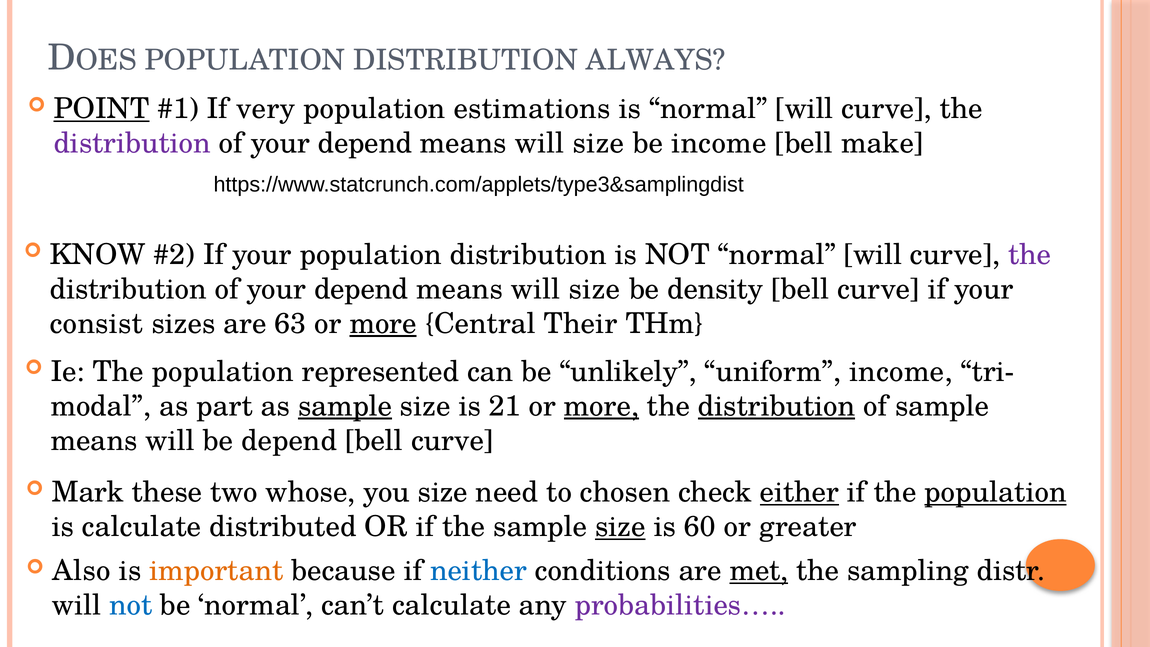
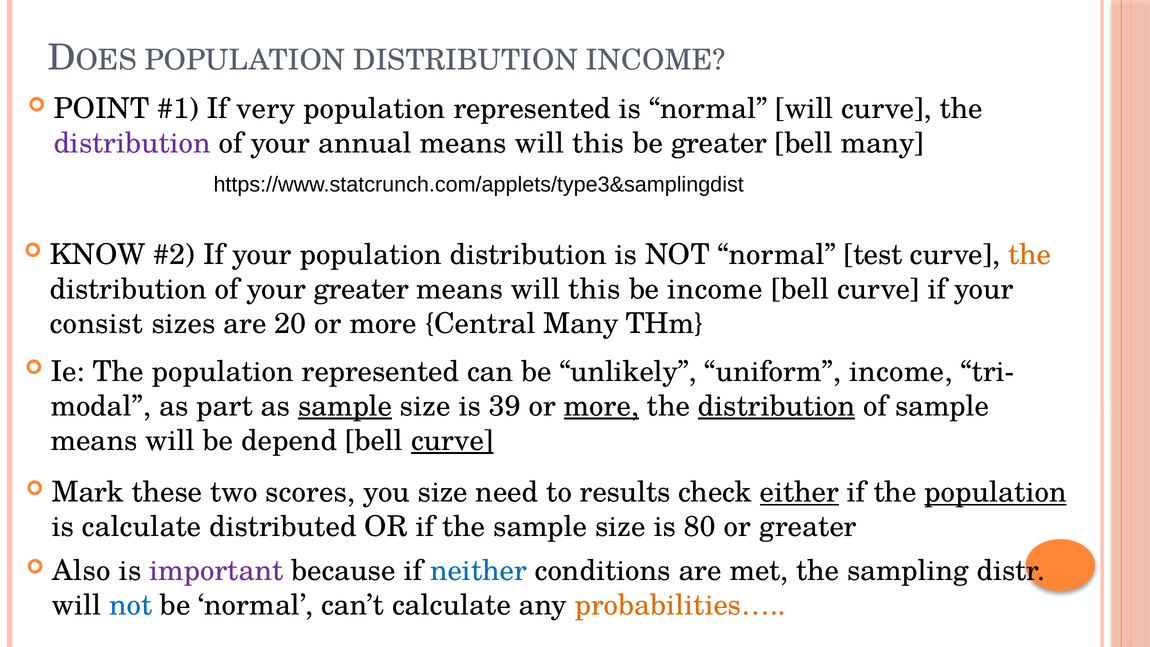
DISTRIBUTION ALWAYS: ALWAYS -> INCOME
POINT underline: present -> none
estimations at (532, 109): estimations -> represented
depend at (365, 143): depend -> annual
size at (598, 143): size -> this
be income: income -> greater
bell make: make -> many
NOT normal will: will -> test
the at (1030, 255) colour: purple -> orange
depend at (361, 289): depend -> greater
size at (594, 289): size -> this
be density: density -> income
63: 63 -> 20
more at (383, 324) underline: present -> none
Central Their: Their -> Many
21: 21 -> 39
curve at (452, 440) underline: none -> present
whose: whose -> scores
chosen: chosen -> results
size at (620, 527) underline: present -> none
60: 60 -> 80
important colour: orange -> purple
met underline: present -> none
probabilities… colour: purple -> orange
